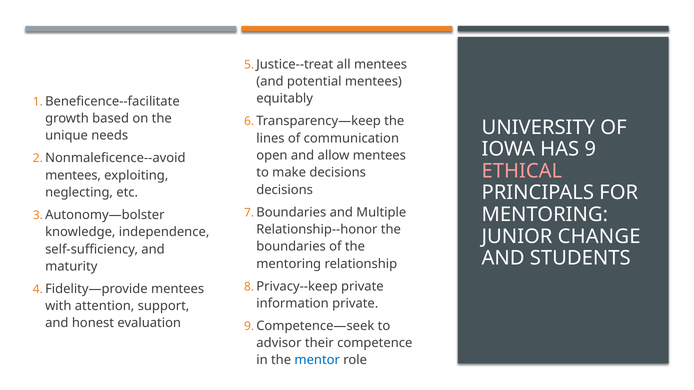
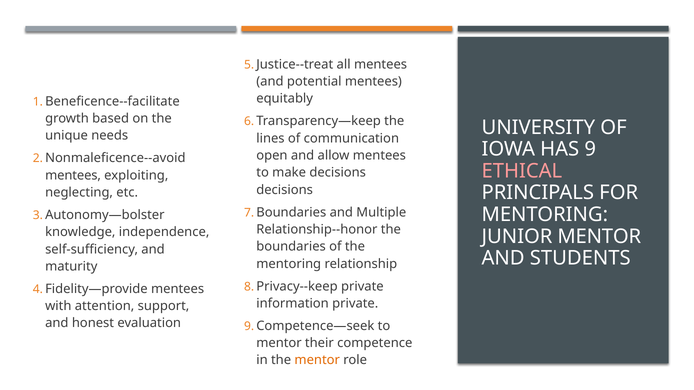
JUNIOR CHANGE: CHANGE -> MENTOR
advisor at (279, 343): advisor -> mentor
mentor at (317, 361) colour: blue -> orange
